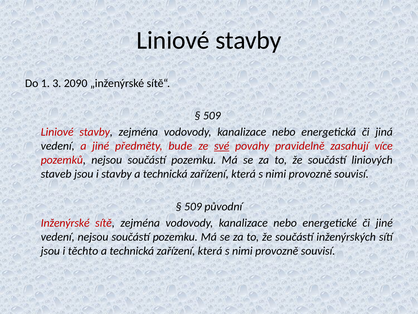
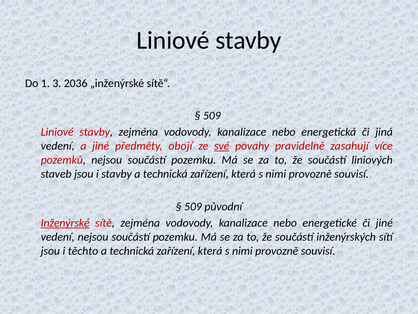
2090: 2090 -> 2036
bude: bude -> obojí
Inženýrské underline: none -> present
